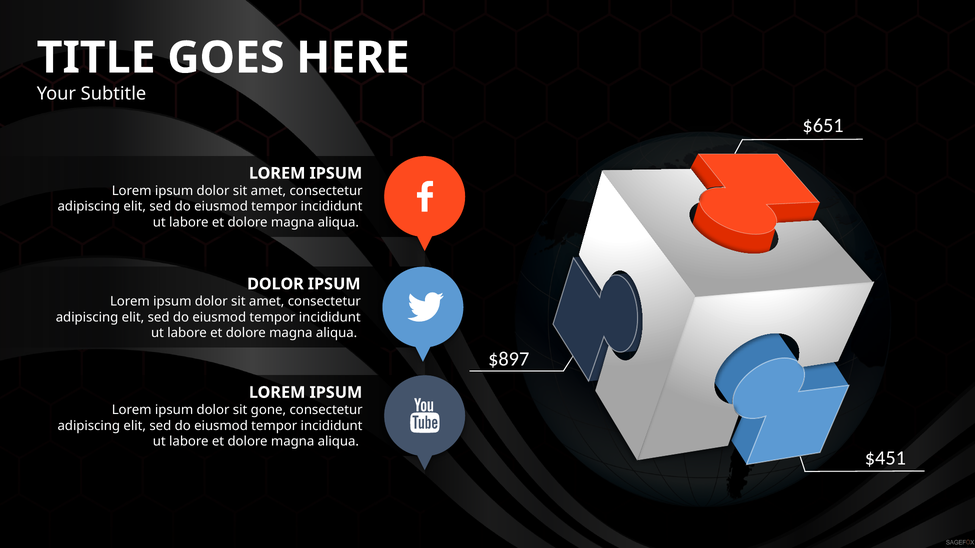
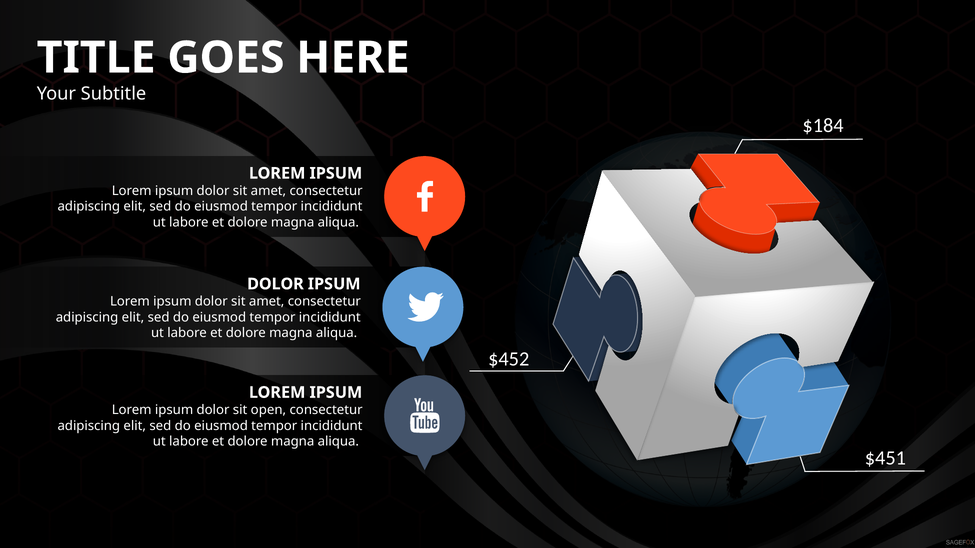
$651: $651 -> $184
$897: $897 -> $452
gone: gone -> open
